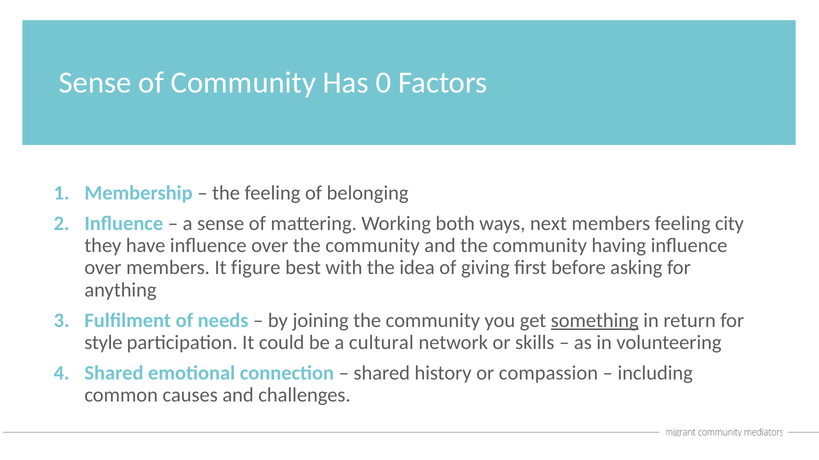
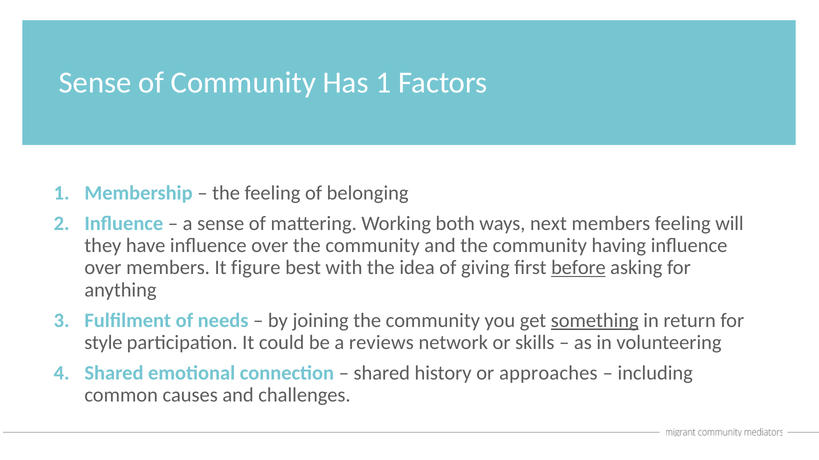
Has 0: 0 -> 1
city: city -> will
before underline: none -> present
cultural: cultural -> reviews
compassion: compassion -> approaches
